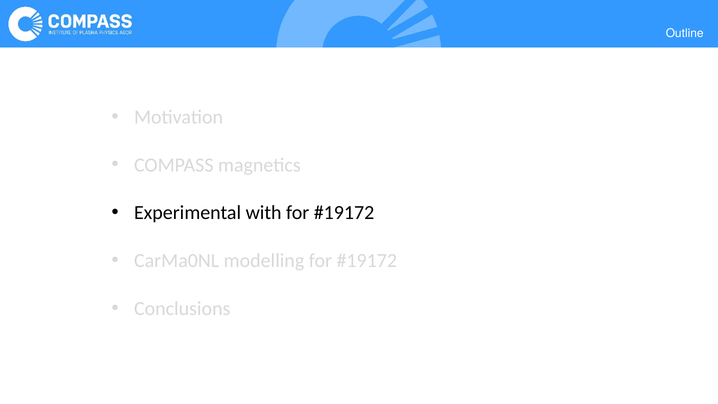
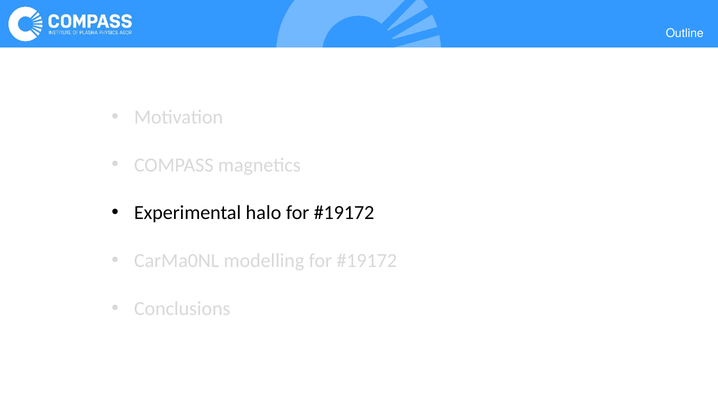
with: with -> halo
